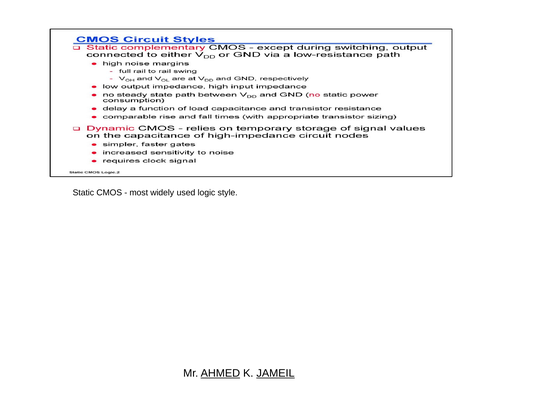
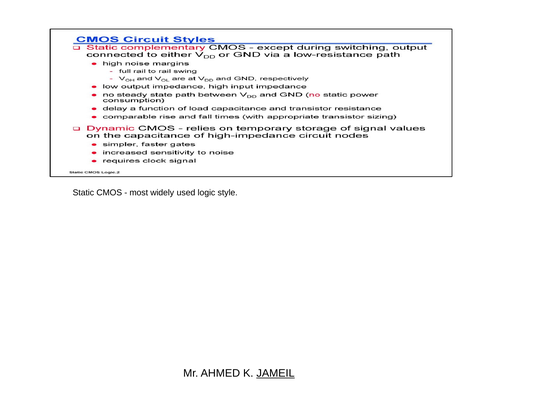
AHMED underline: present -> none
